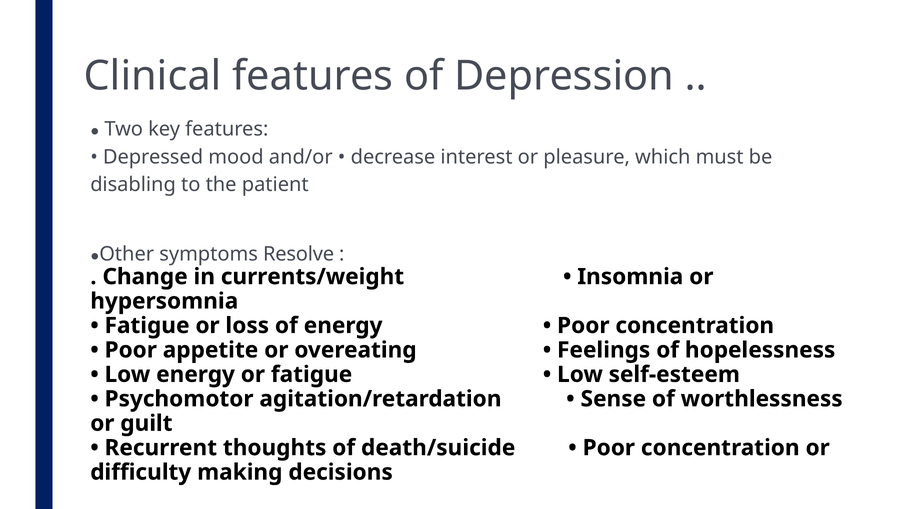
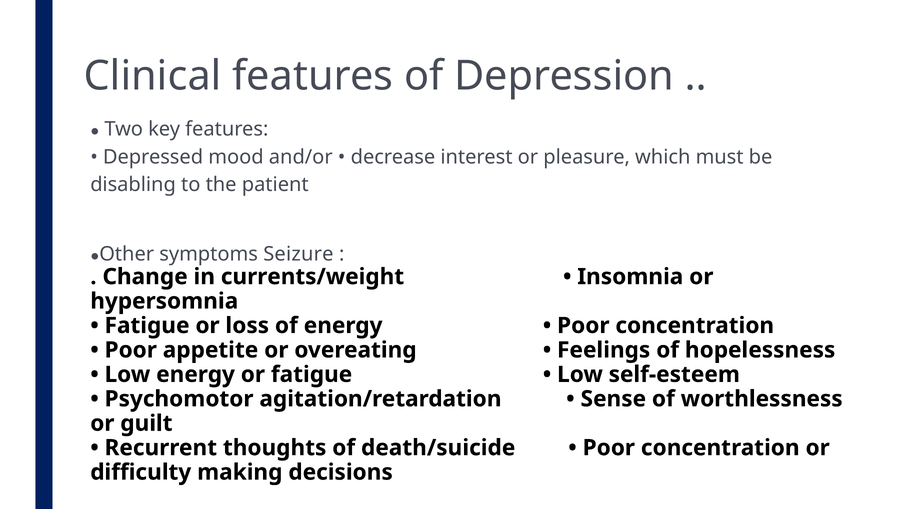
Resolve: Resolve -> Seizure
